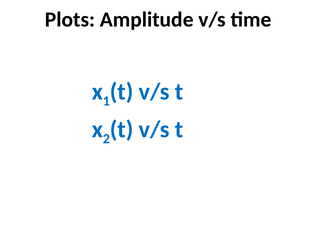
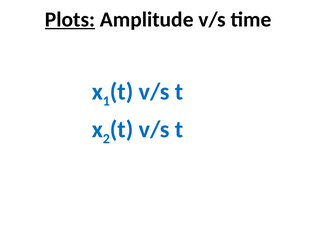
Plots underline: none -> present
